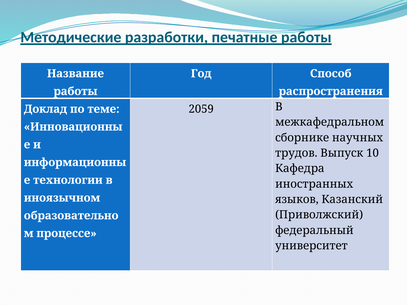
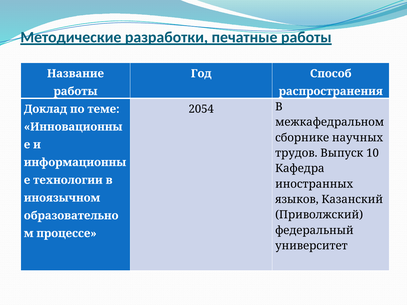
2059: 2059 -> 2054
